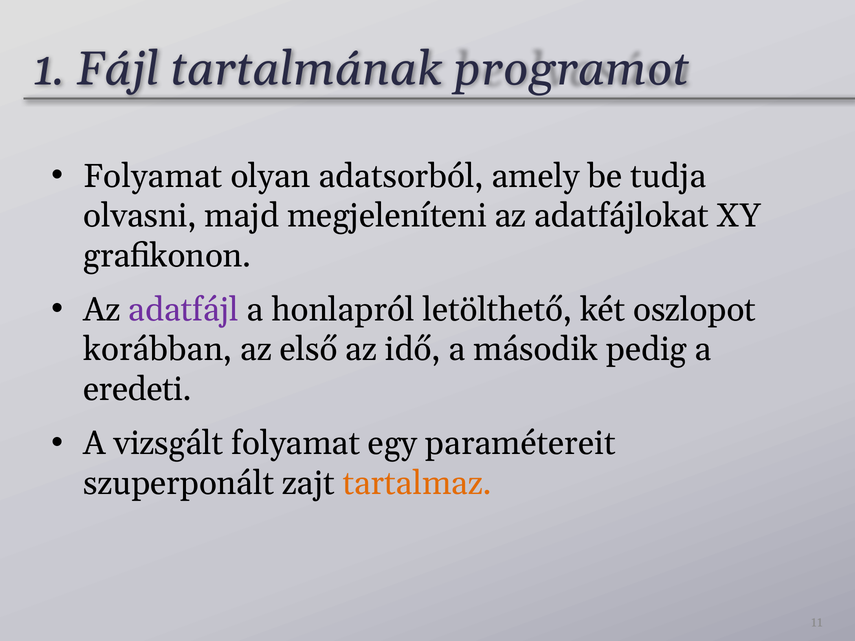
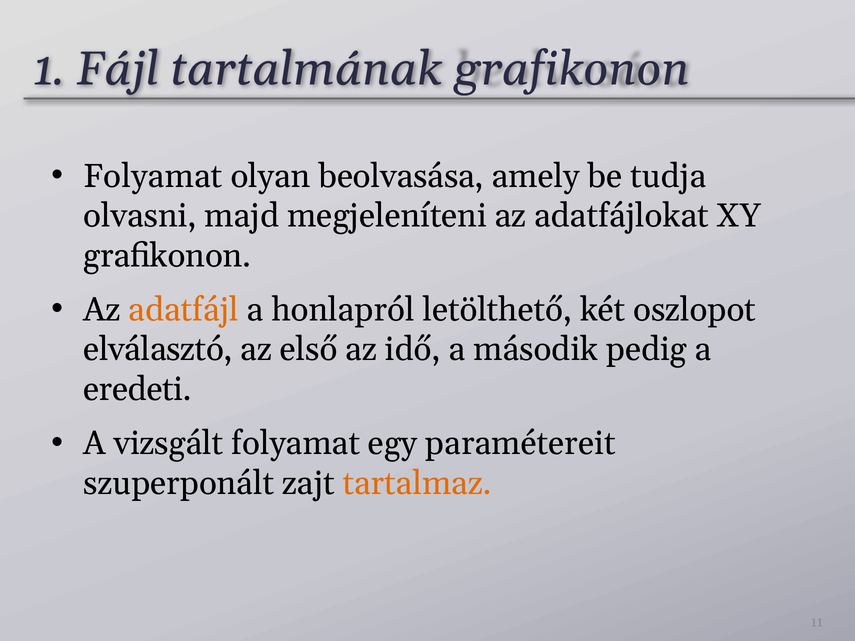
tartalmának programot: programot -> grafikonon
adatsorból: adatsorból -> beolvasása
adatfájl colour: purple -> orange
korábban: korábban -> elválasztó
